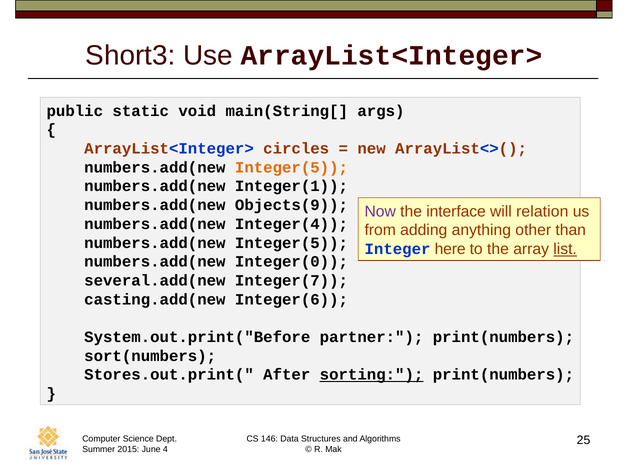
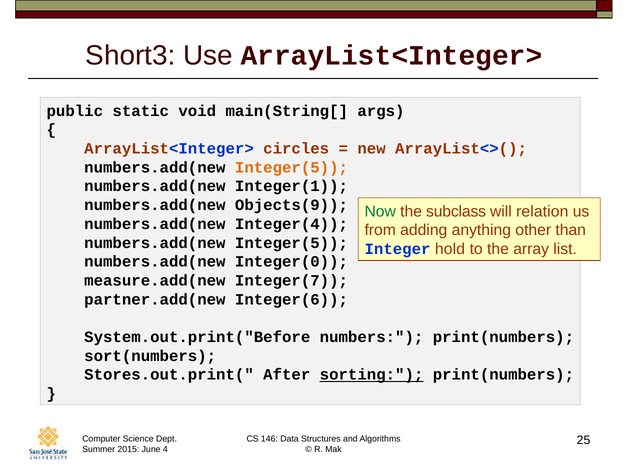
Now colour: purple -> green
interface: interface -> subclass
here: here -> hold
list underline: present -> none
several.add(new: several.add(new -> measure.add(new
casting.add(new: casting.add(new -> partner.add(new
partner: partner -> numbers
